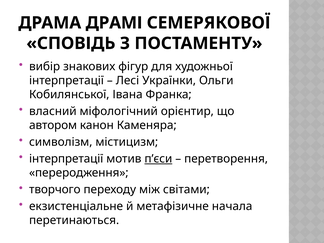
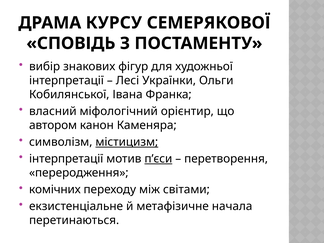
ДРАМІ: ДРАМІ -> КУРСУ
містицизм underline: none -> present
творчого: творчого -> комічних
